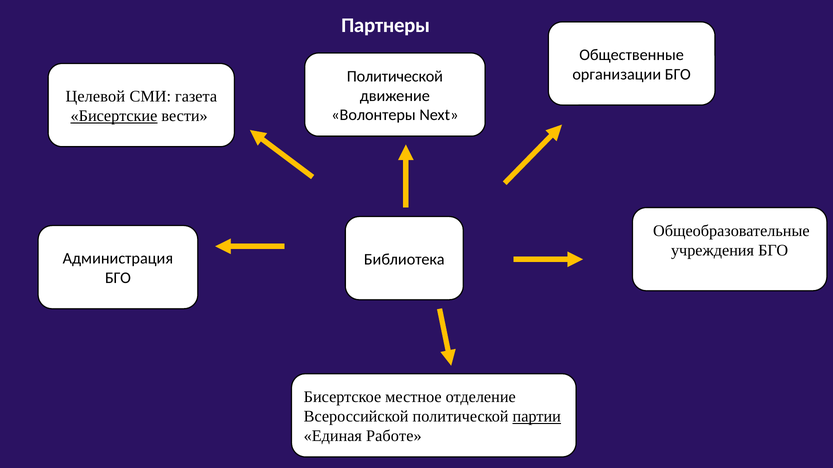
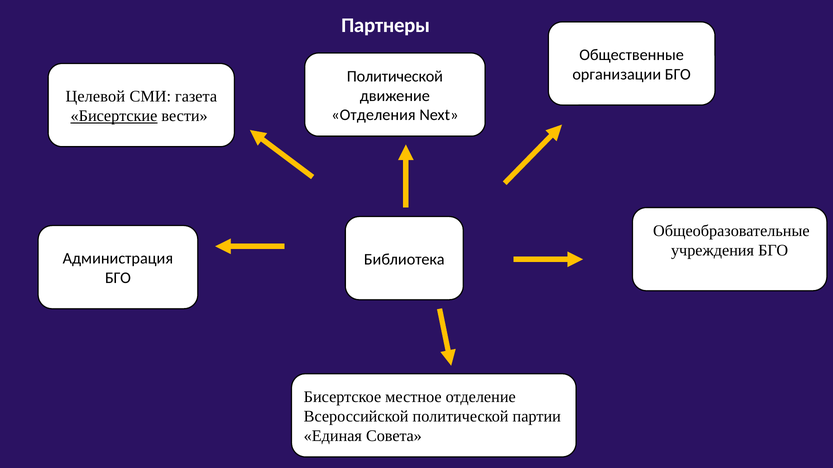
Волонтеры: Волонтеры -> Отделения
партии underline: present -> none
Работе: Работе -> Совета
